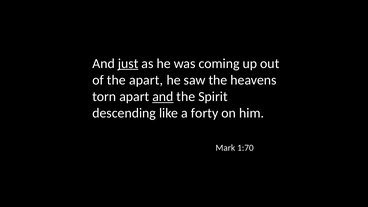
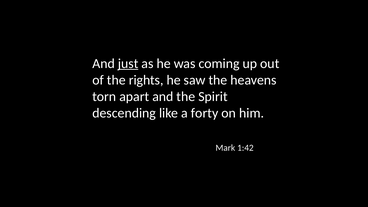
the apart: apart -> rights
and at (163, 97) underline: present -> none
1:70: 1:70 -> 1:42
